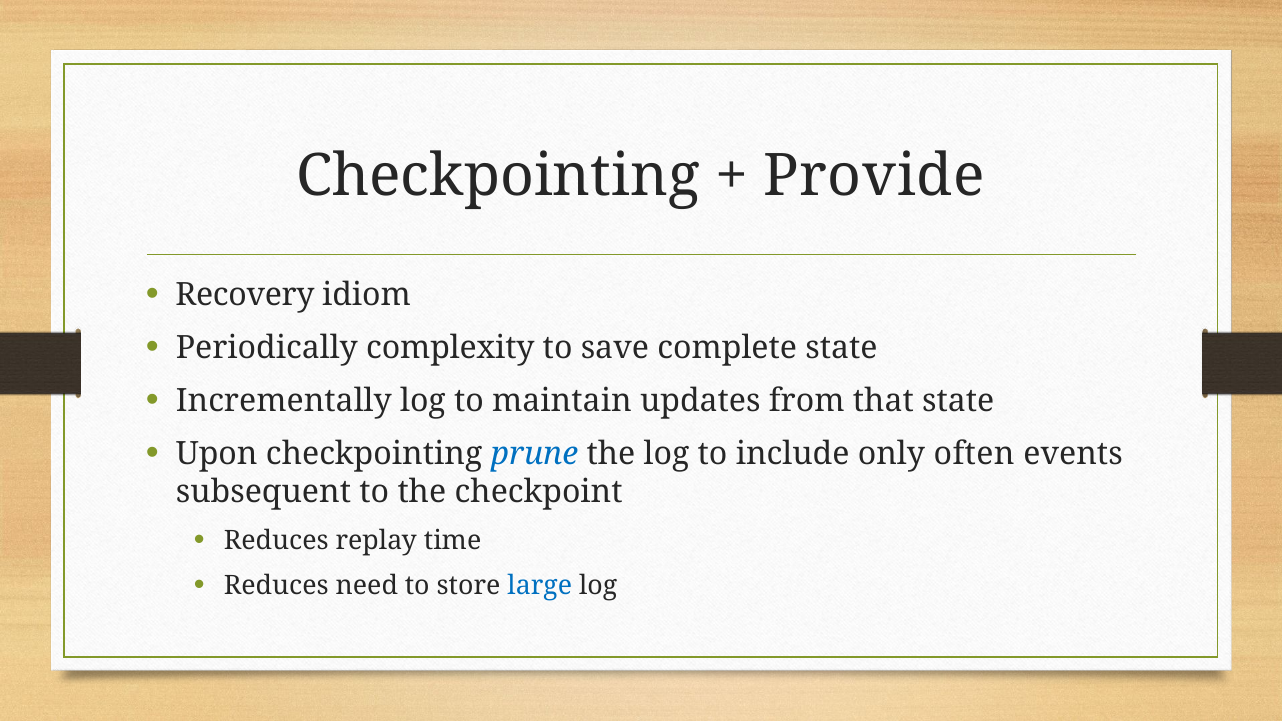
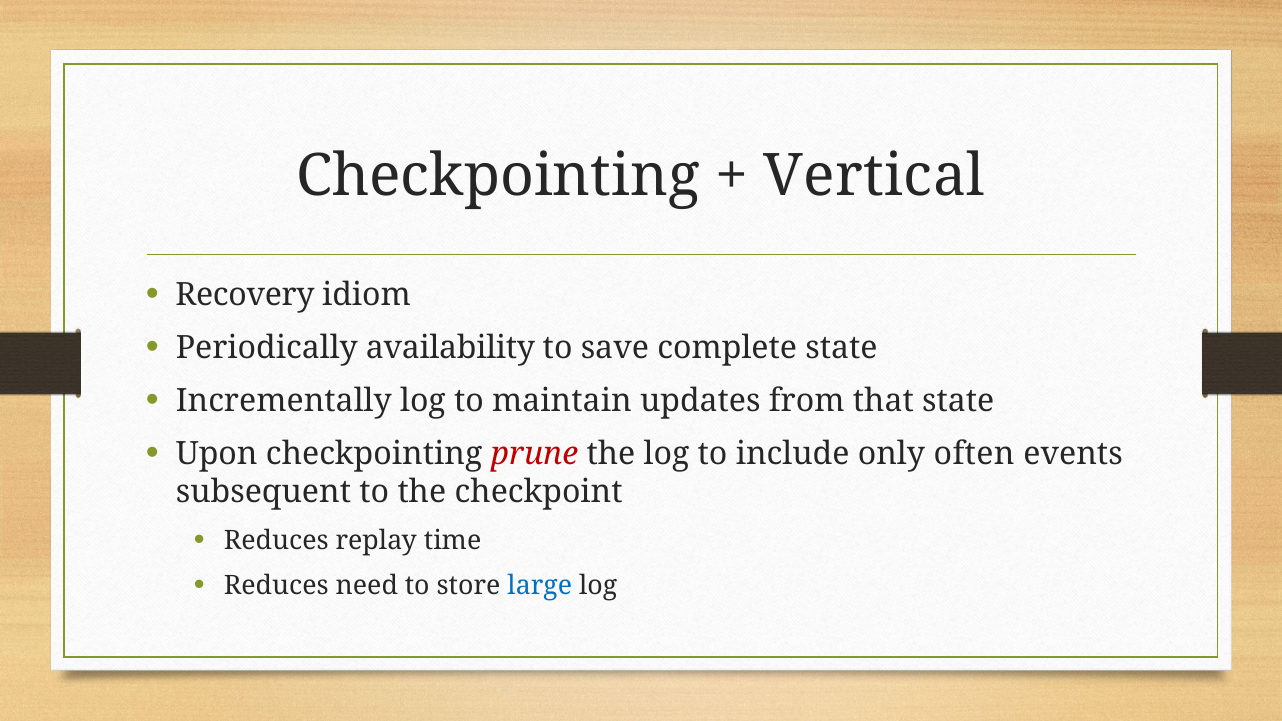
Provide: Provide -> Vertical
complexity: complexity -> availability
prune colour: blue -> red
